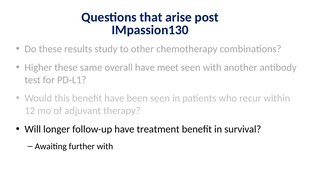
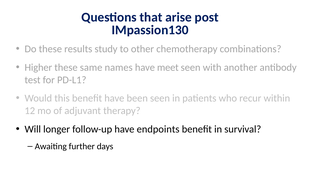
overall: overall -> names
treatment: treatment -> endpoints
further with: with -> days
